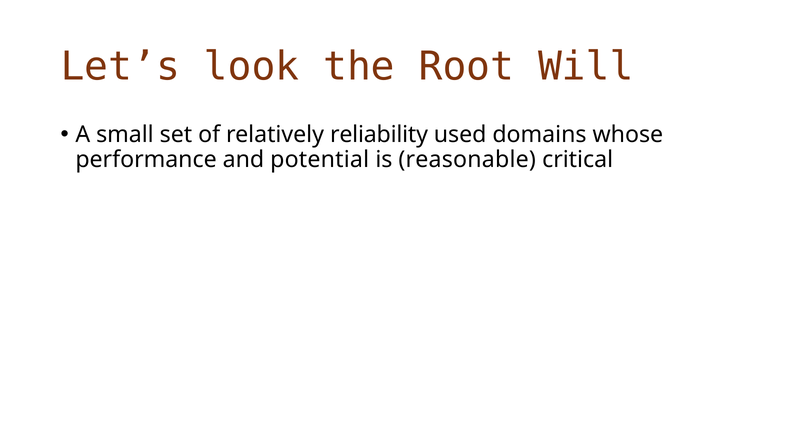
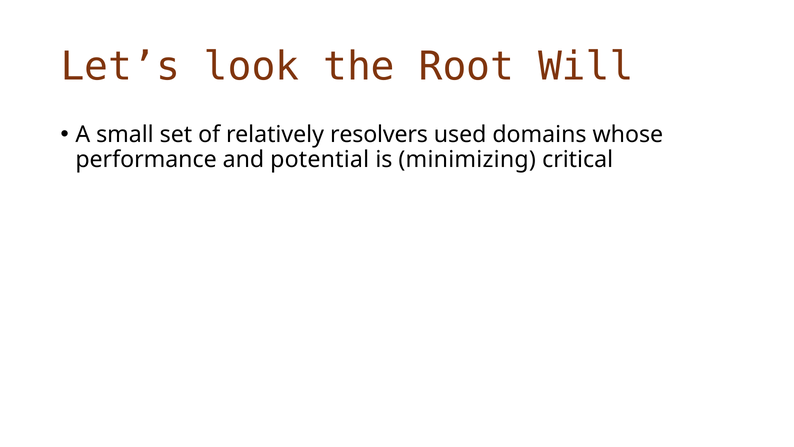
reliability: reliability -> resolvers
reasonable: reasonable -> minimizing
